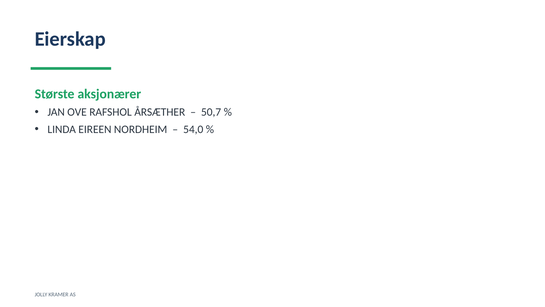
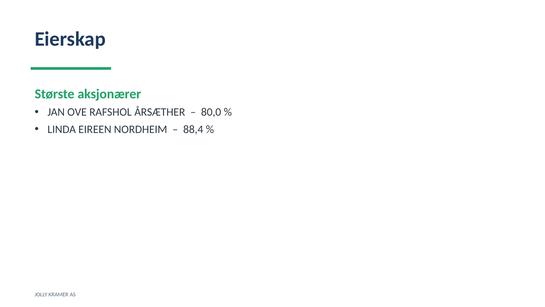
50,7: 50,7 -> 80,0
54,0: 54,0 -> 88,4
